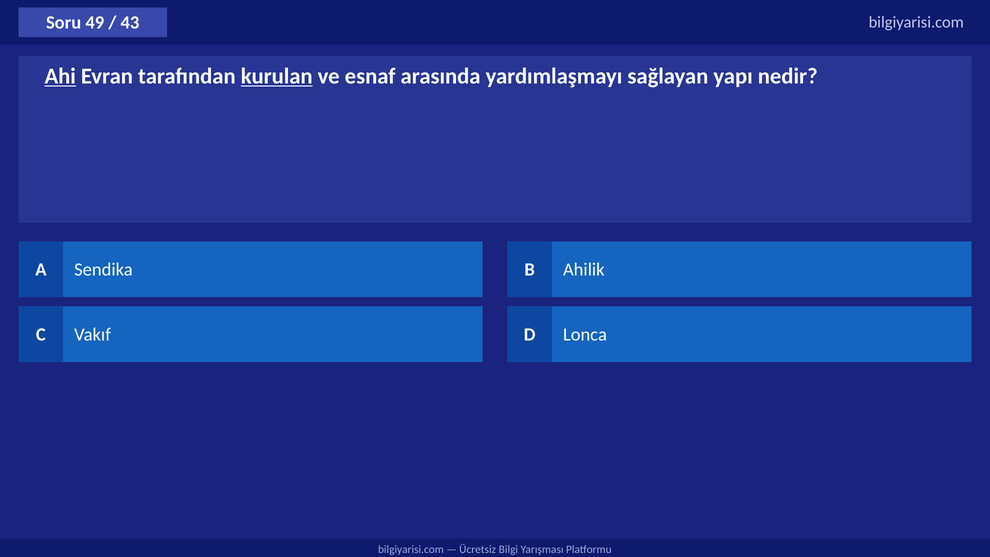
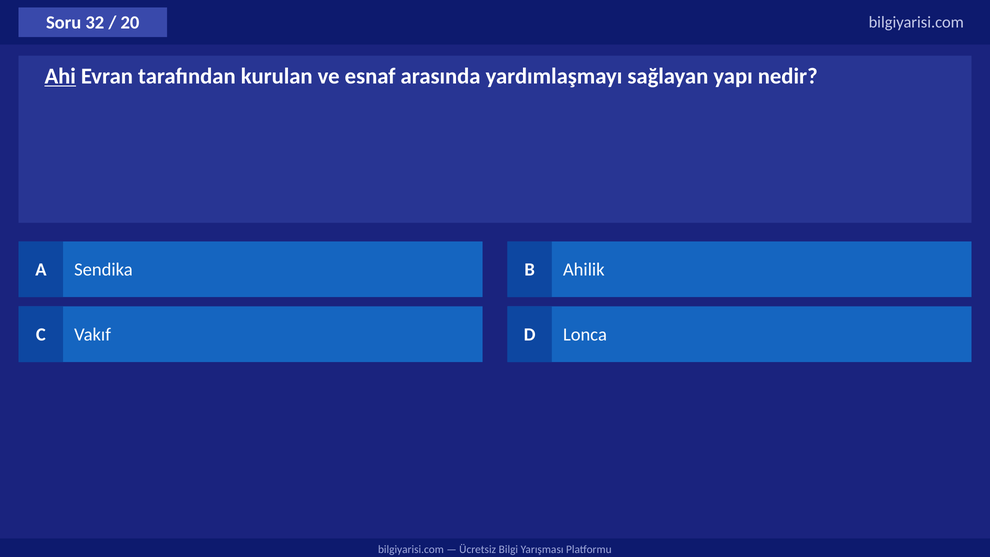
49: 49 -> 32
43: 43 -> 20
kurulan underline: present -> none
